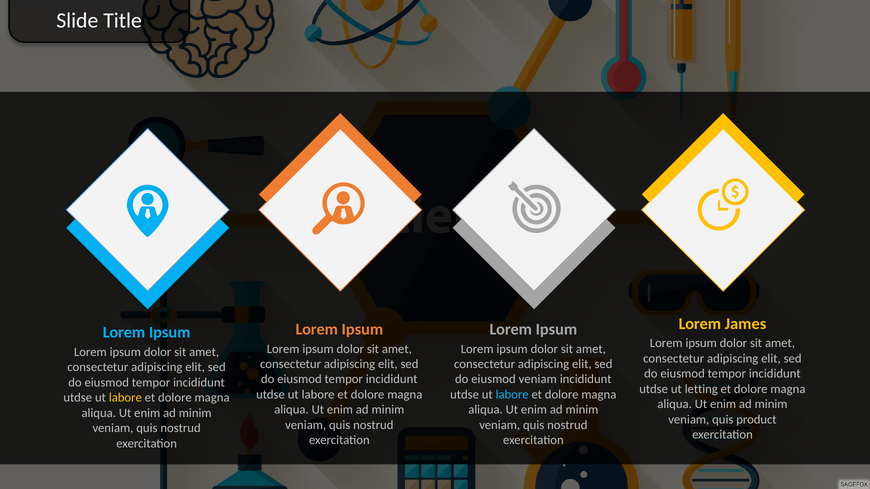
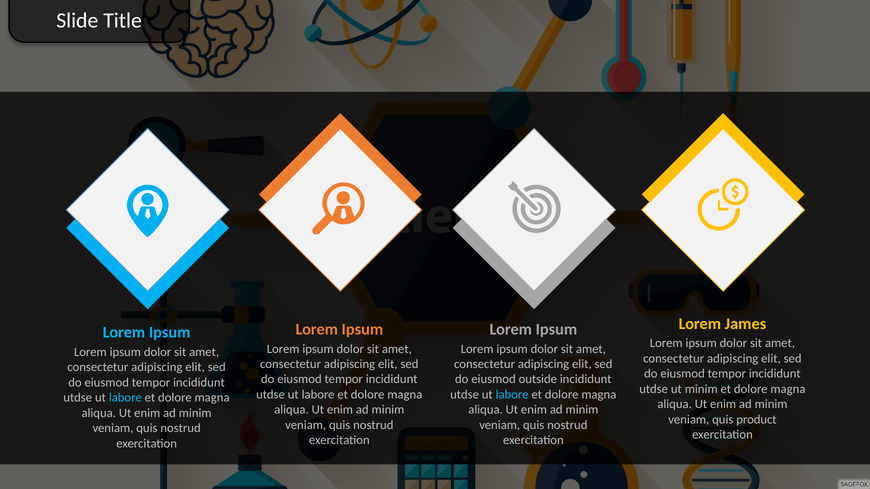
eiusmod veniam: veniam -> outside
ut letting: letting -> minim
labore at (125, 398) colour: yellow -> light blue
